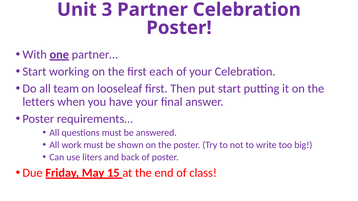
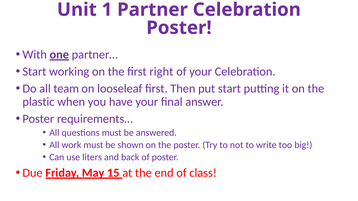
3: 3 -> 1
each: each -> right
letters: letters -> plastic
